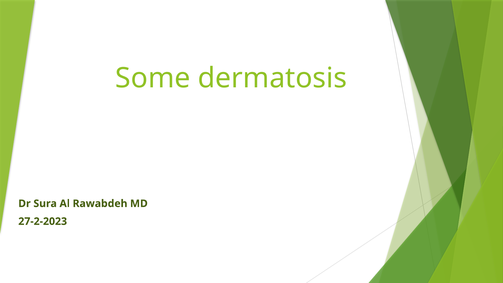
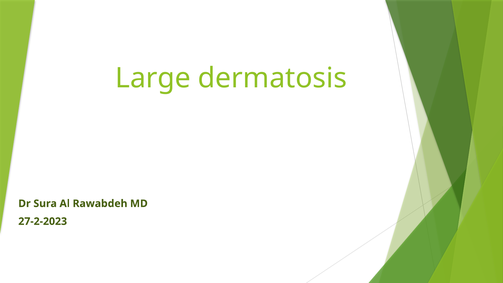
Some: Some -> Large
